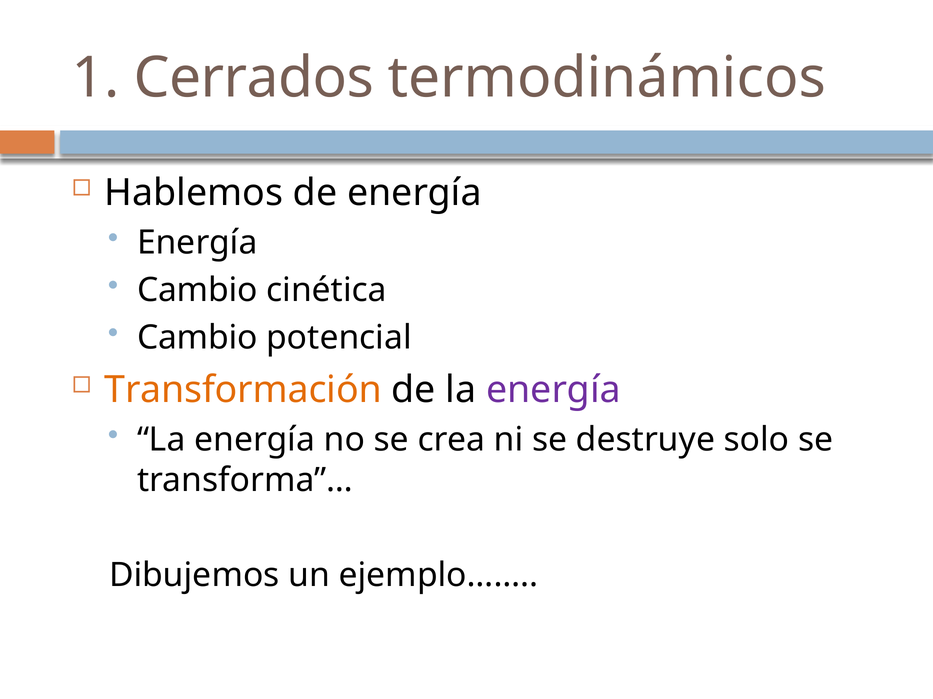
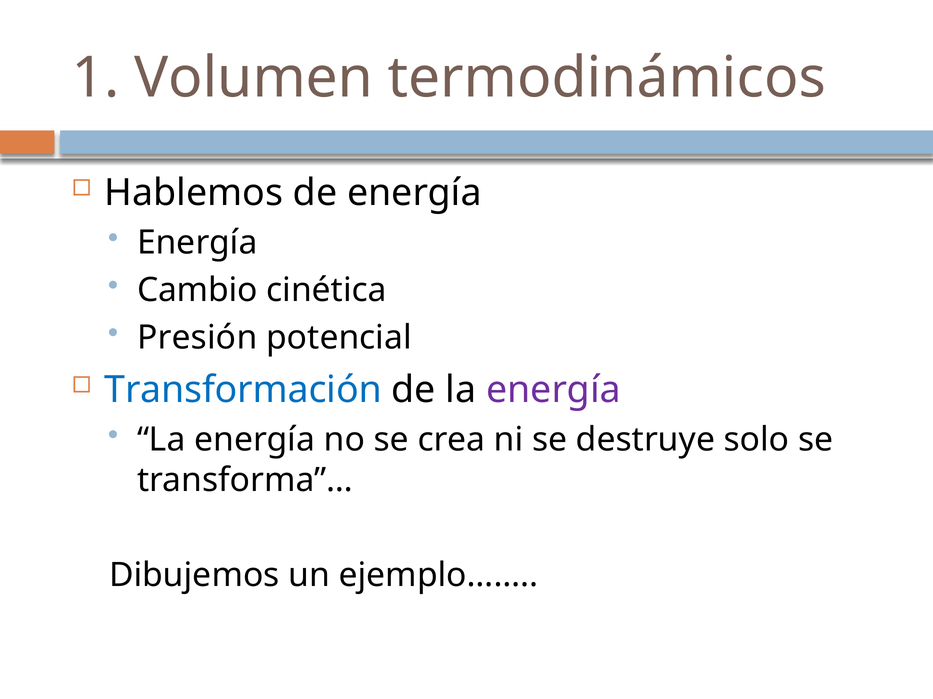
Cerrados: Cerrados -> Volumen
Cambio at (197, 338): Cambio -> Presión
Transformación colour: orange -> blue
